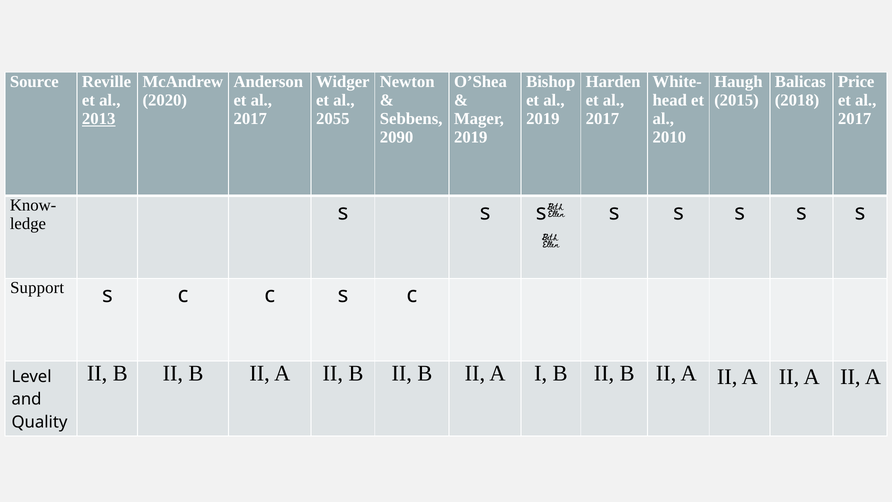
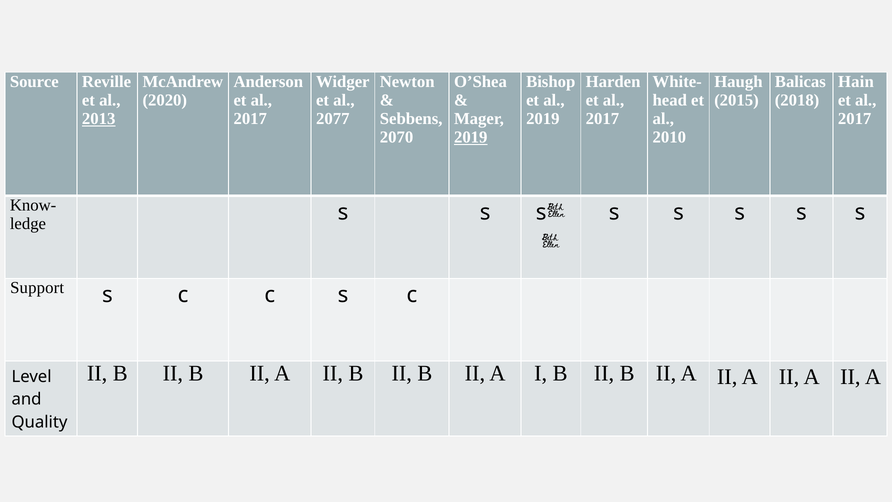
Price: Price -> Hain
2055: 2055 -> 2077
2090: 2090 -> 2070
2019 at (471, 137) underline: none -> present
